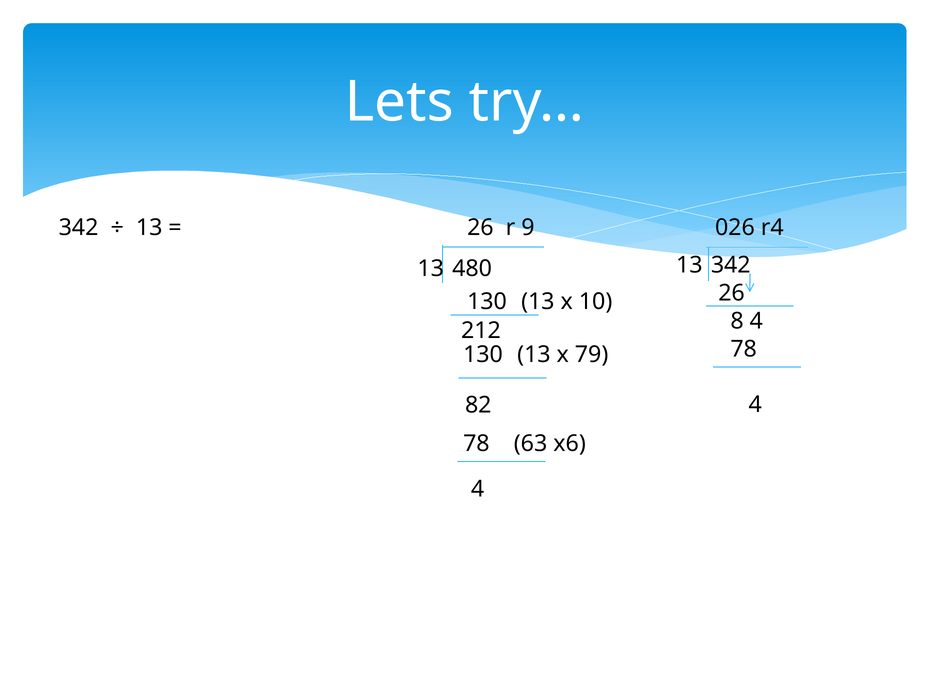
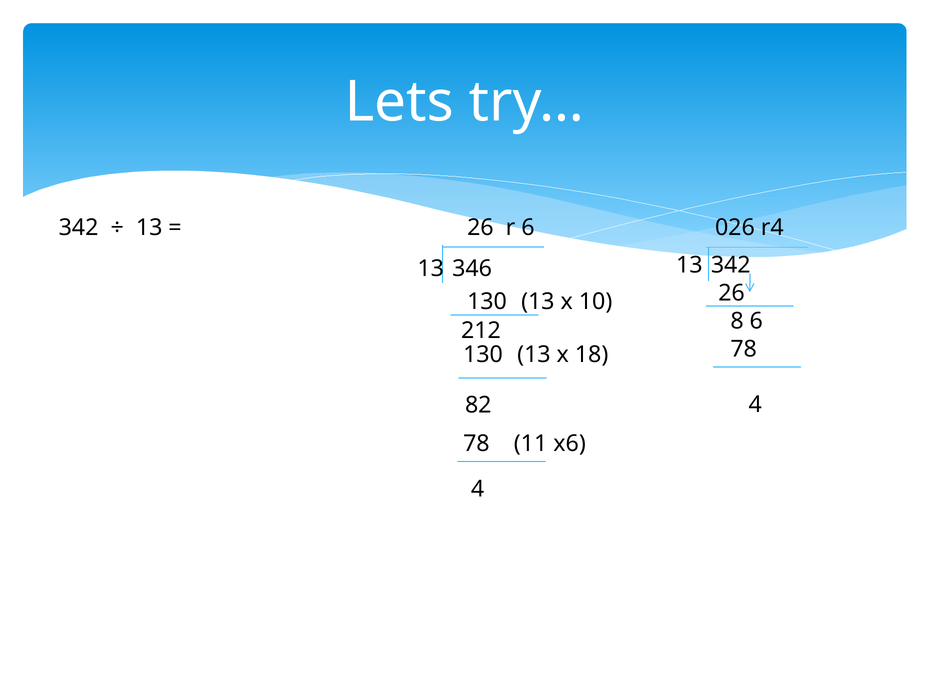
r 9: 9 -> 6
480: 480 -> 346
8 4: 4 -> 6
79: 79 -> 18
63: 63 -> 11
